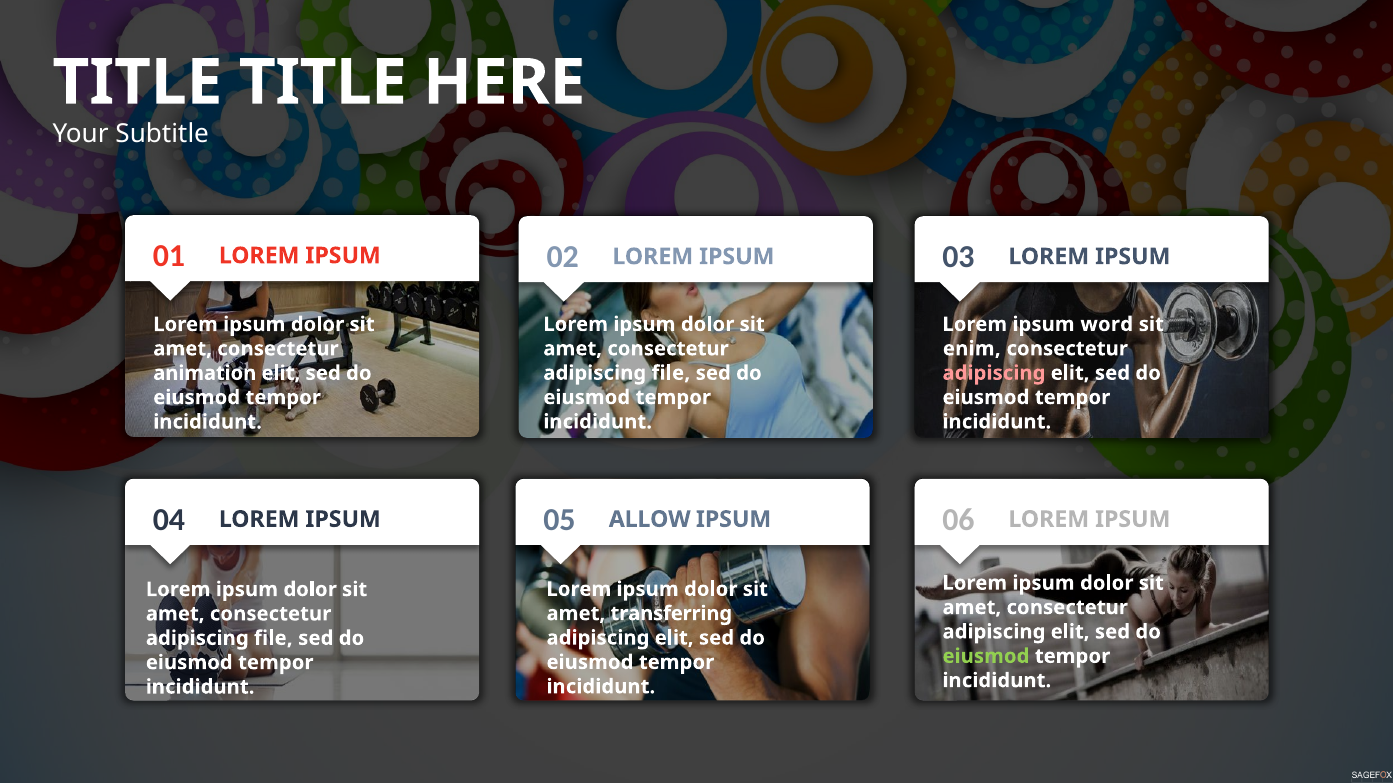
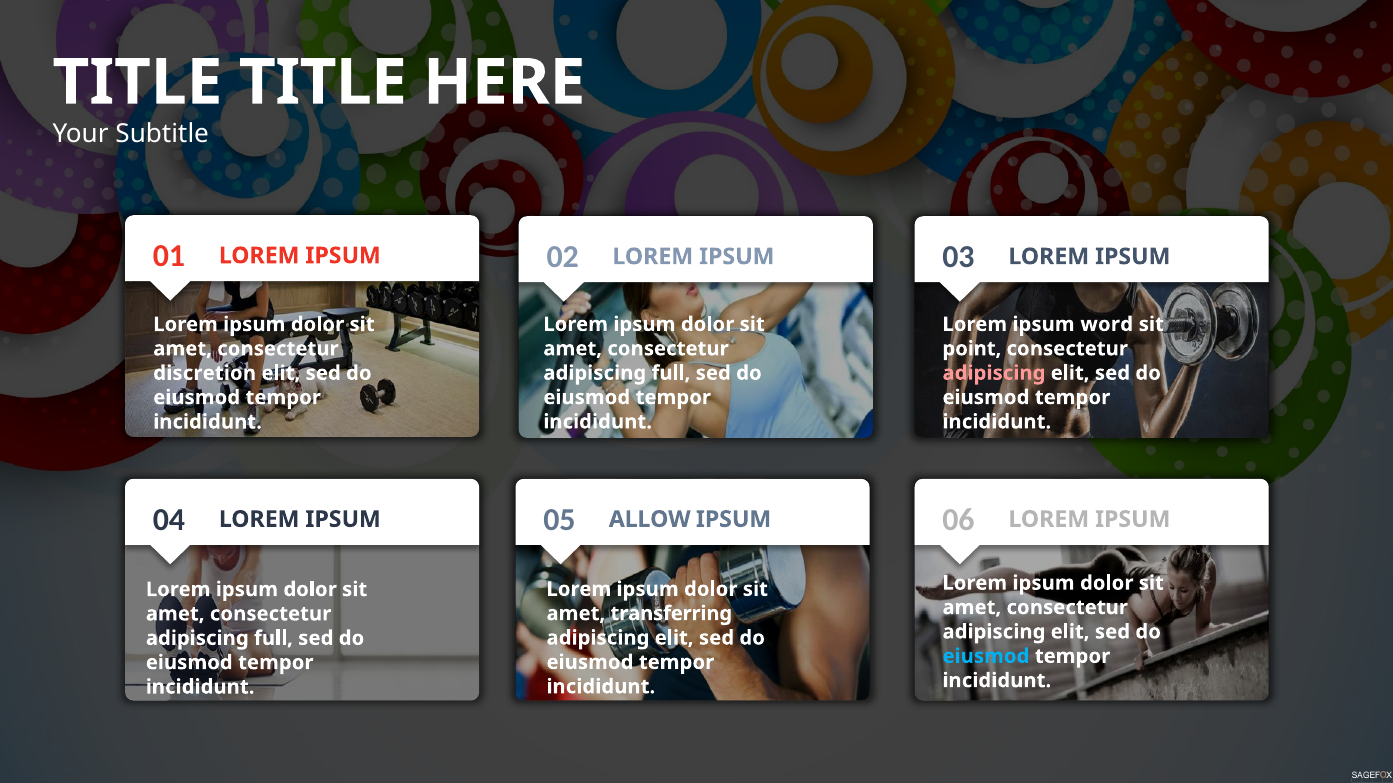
enim: enim -> point
file at (671, 373): file -> full
animation: animation -> discretion
file at (273, 639): file -> full
eiusmod at (986, 657) colour: light green -> light blue
